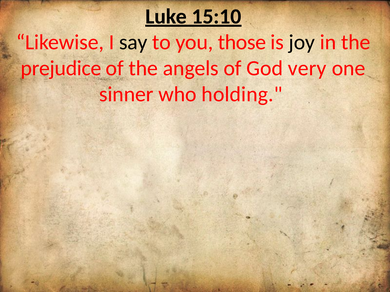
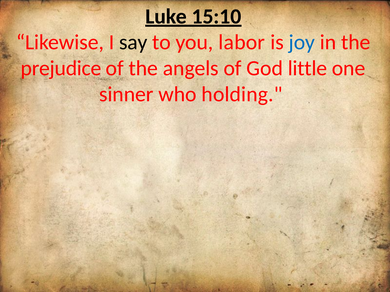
those: those -> labor
joy colour: black -> blue
very: very -> little
